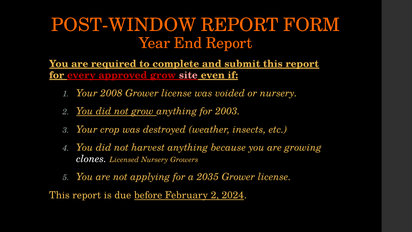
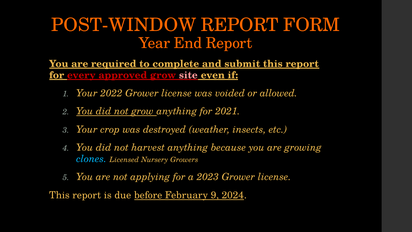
2008: 2008 -> 2022
or nursery: nursery -> allowed
2003: 2003 -> 2021
clones colour: white -> light blue
2035: 2035 -> 2023
February 2: 2 -> 9
